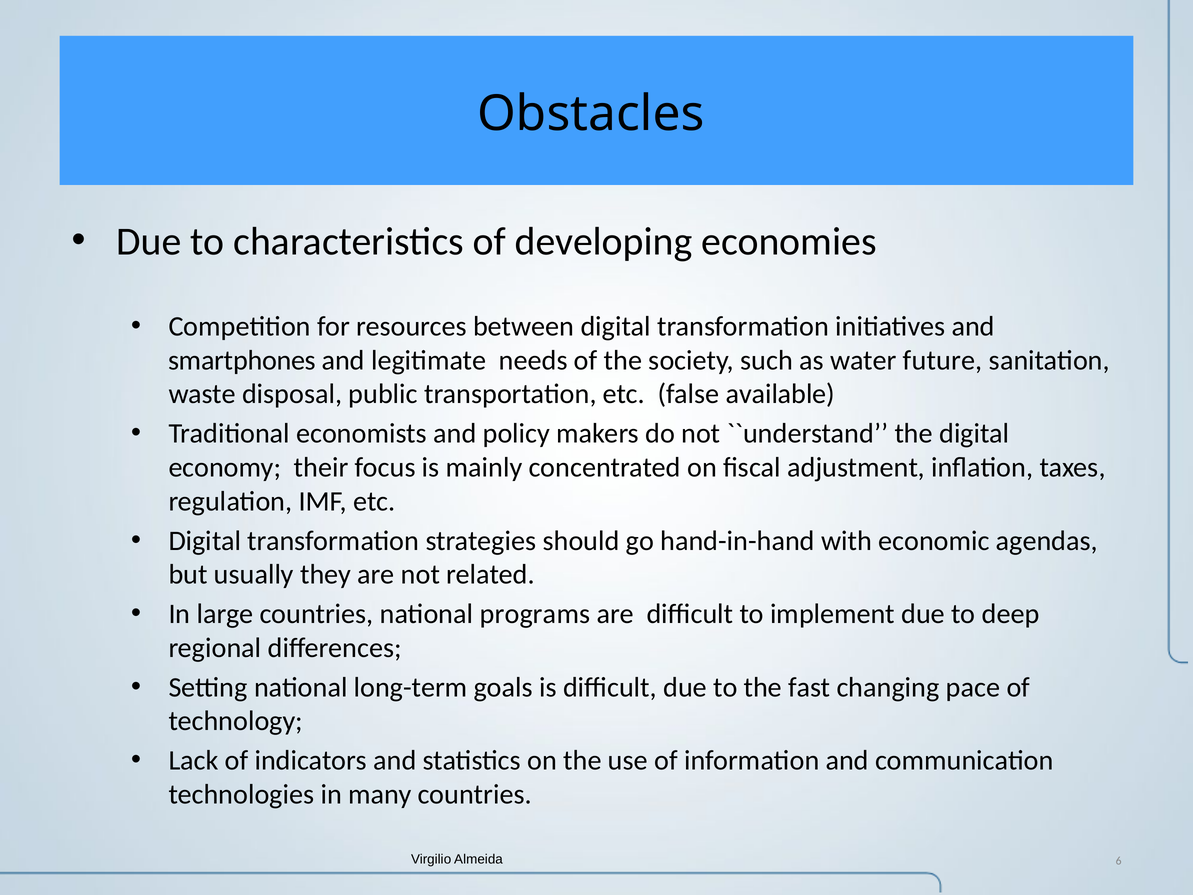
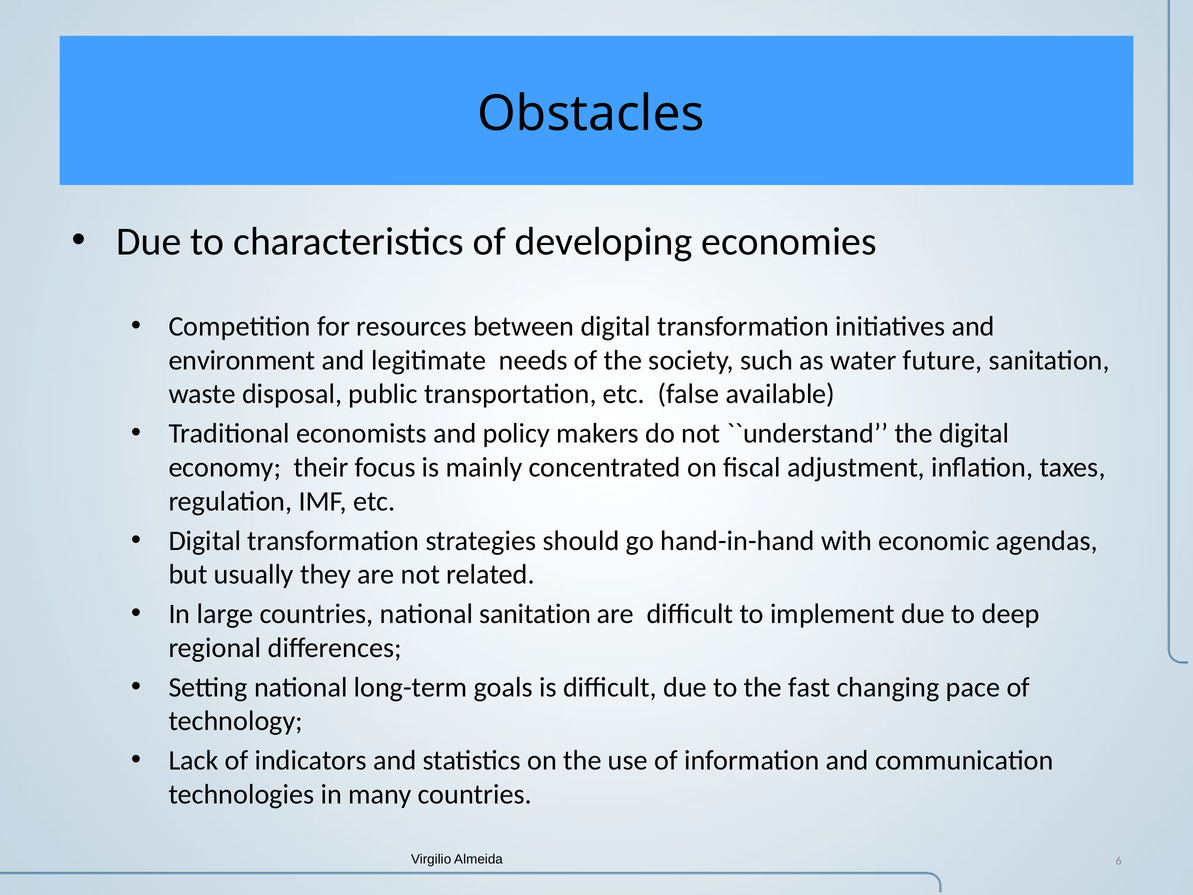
smartphones: smartphones -> environment
national programs: programs -> sanitation
